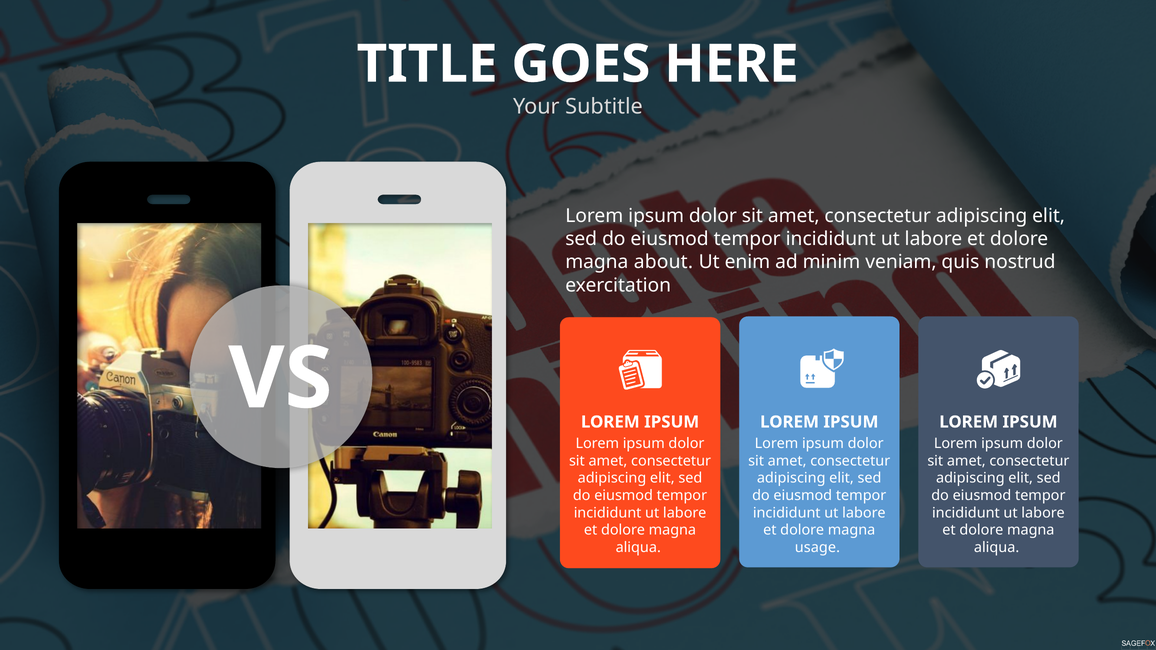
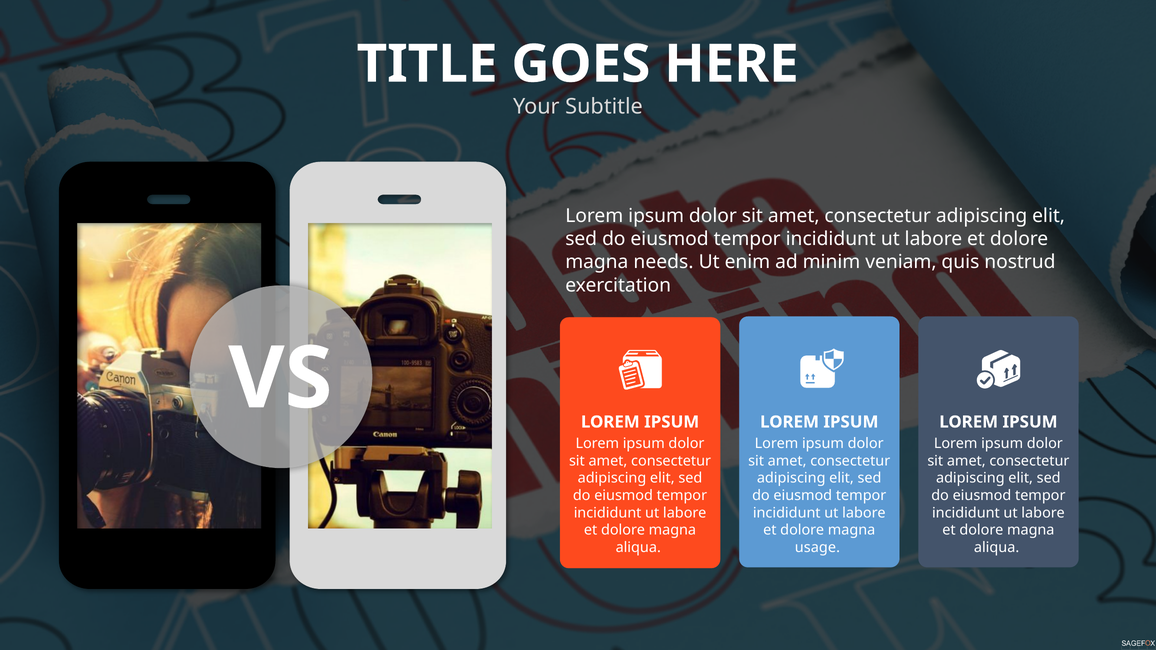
about: about -> needs
